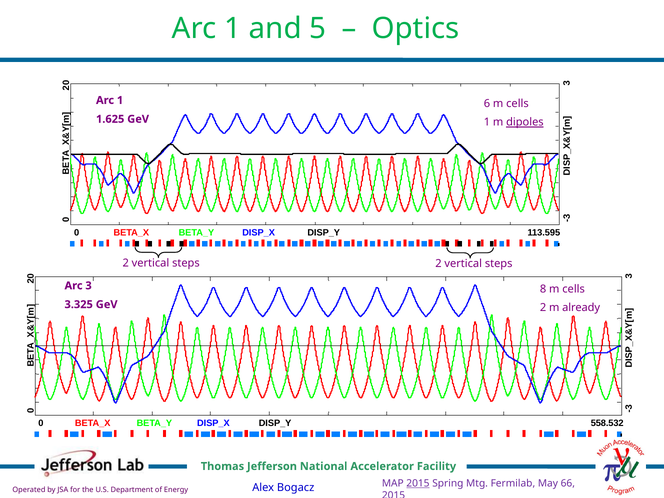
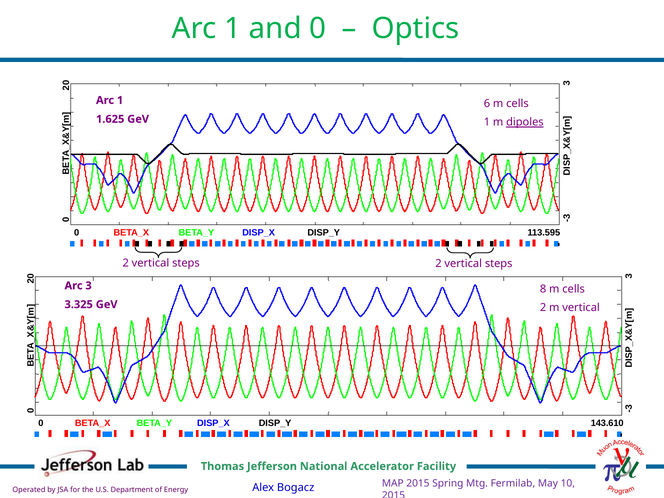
and 5: 5 -> 0
m already: already -> vertical
558.532: 558.532 -> 143.610
2015 at (418, 483) underline: present -> none
66: 66 -> 10
